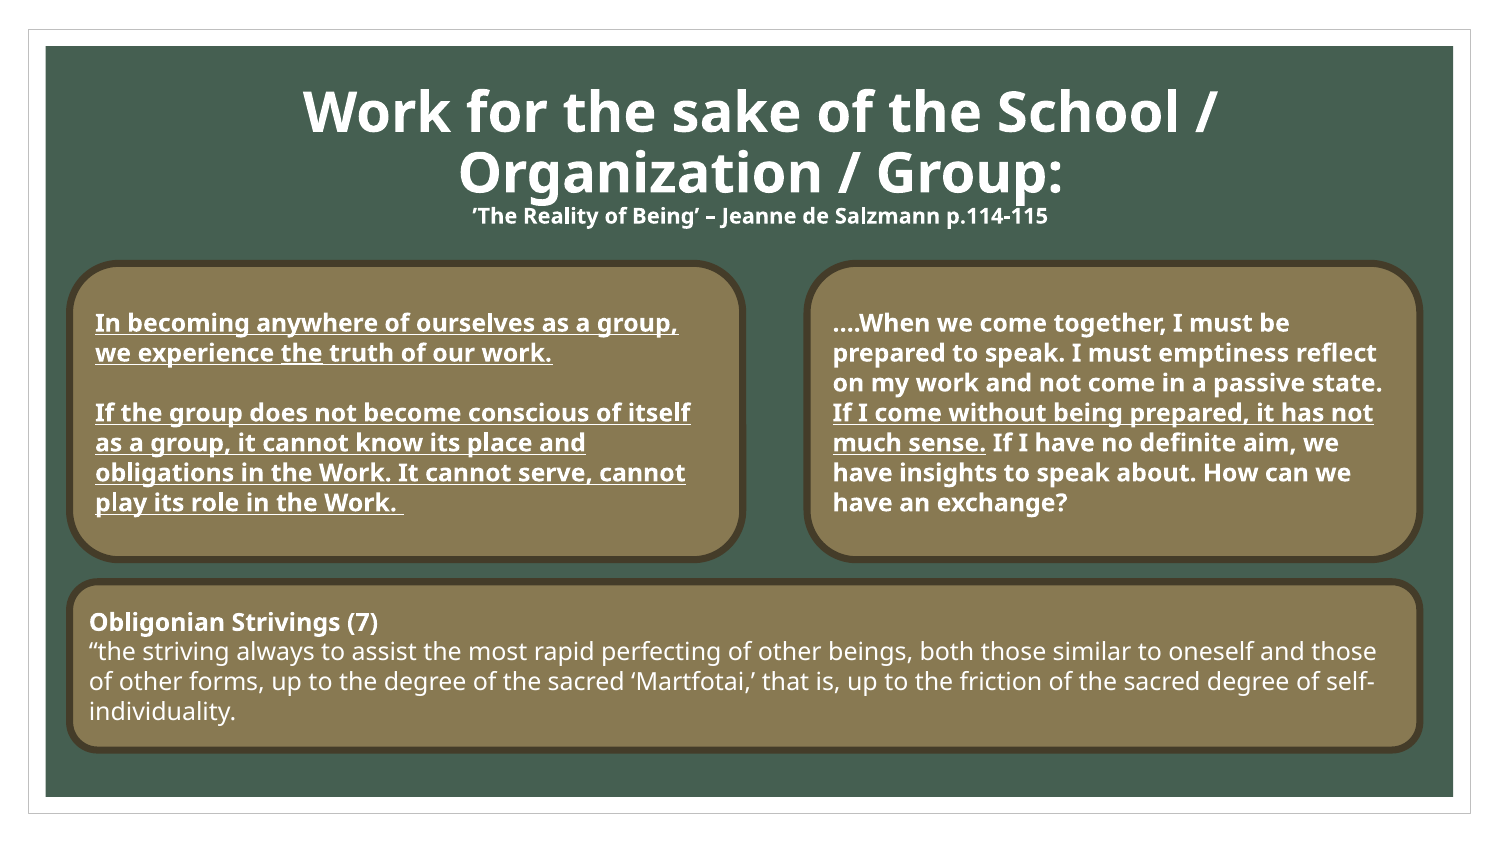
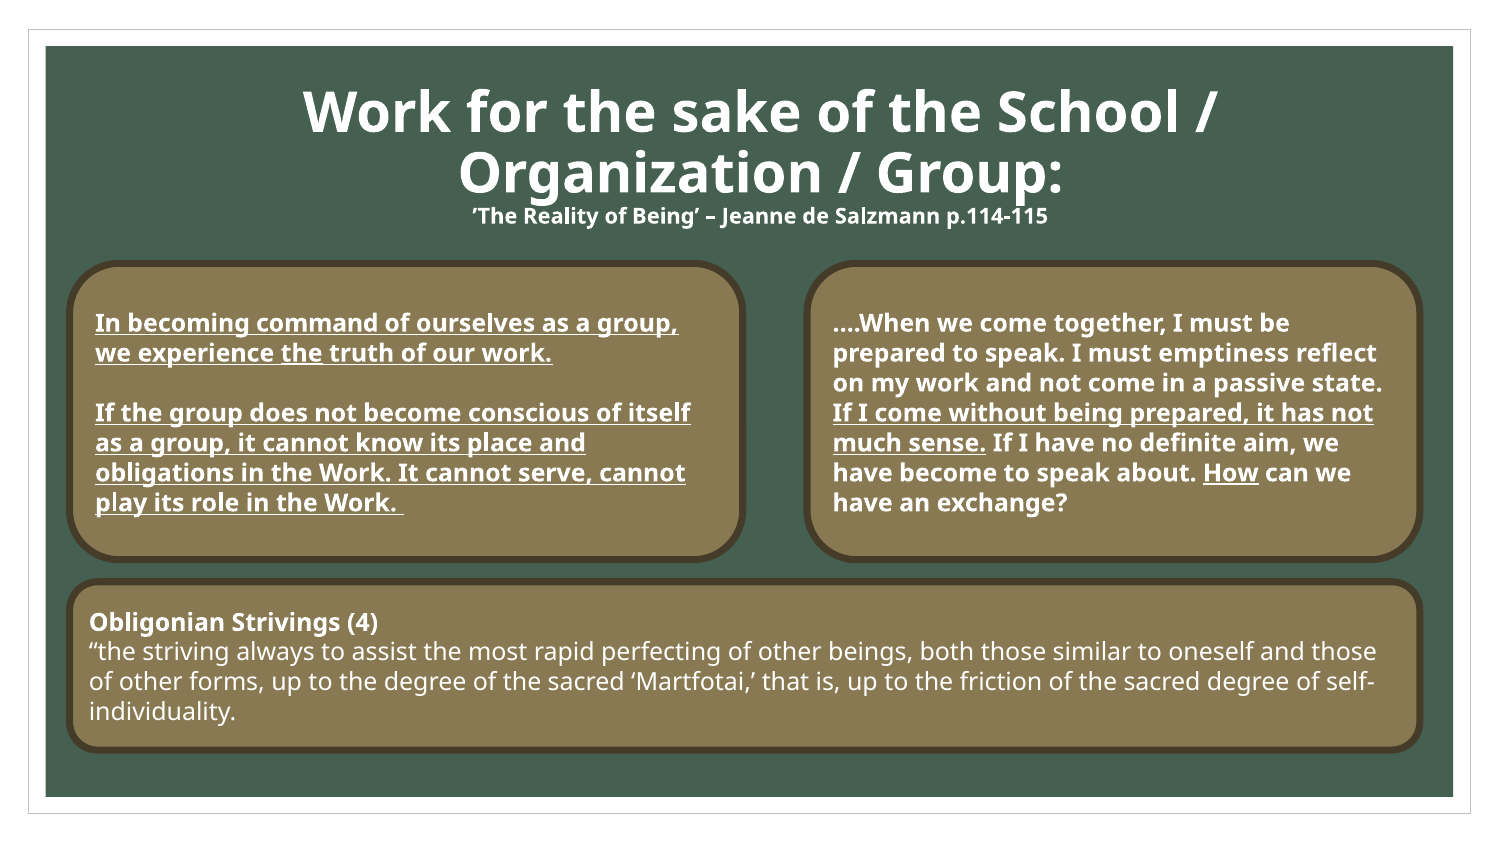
anywhere: anywhere -> command
have insights: insights -> become
How underline: none -> present
7: 7 -> 4
